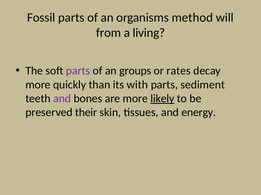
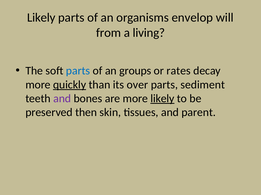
Fossil at (41, 18): Fossil -> Likely
method: method -> envelop
parts at (78, 71) colour: purple -> blue
quickly underline: none -> present
with: with -> over
their: their -> then
energy: energy -> parent
